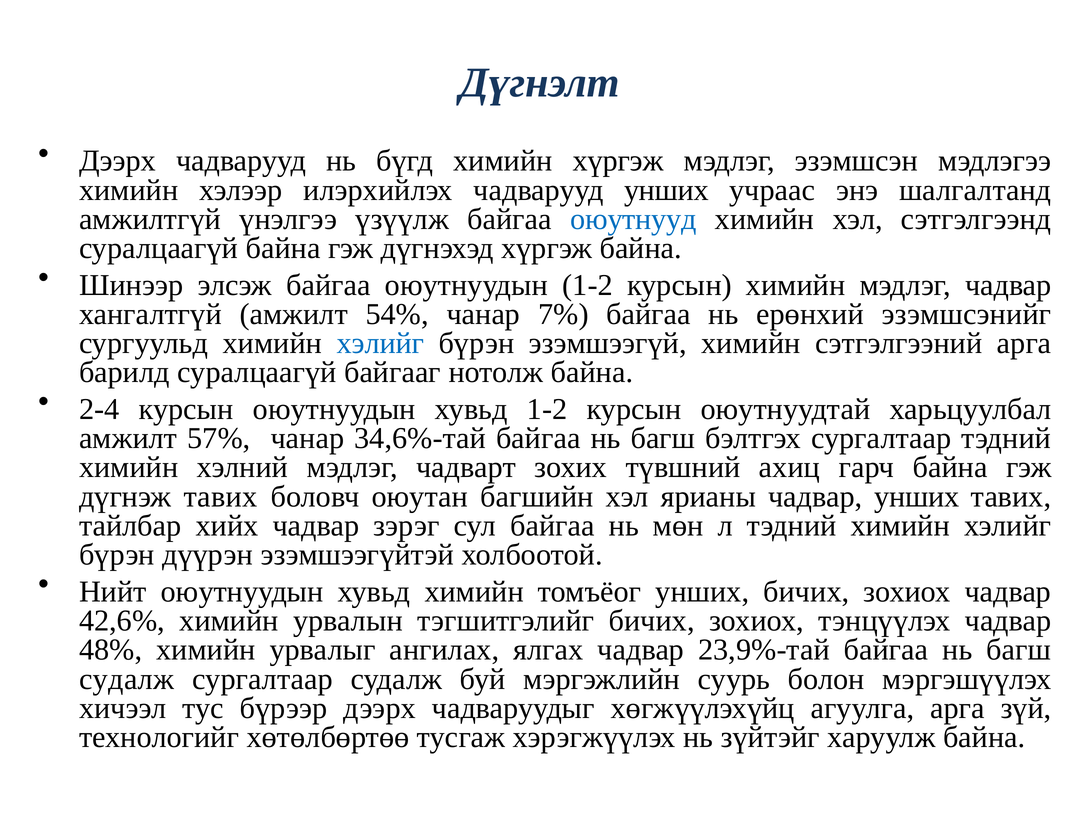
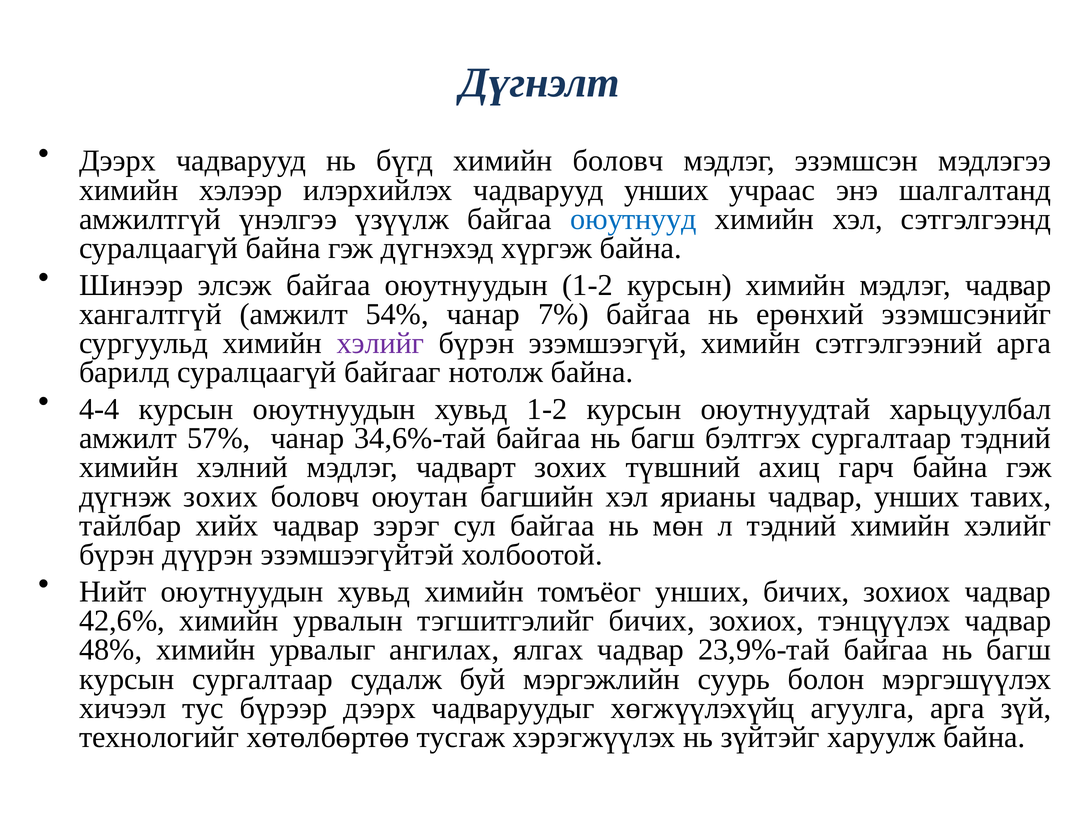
химийн хүргэж: хүргэж -> боловч
хэлийг at (380, 343) colour: blue -> purple
2-4: 2-4 -> 4-4
дүгнэж тавих: тавих -> зохих
судалж at (127, 679): судалж -> курсын
